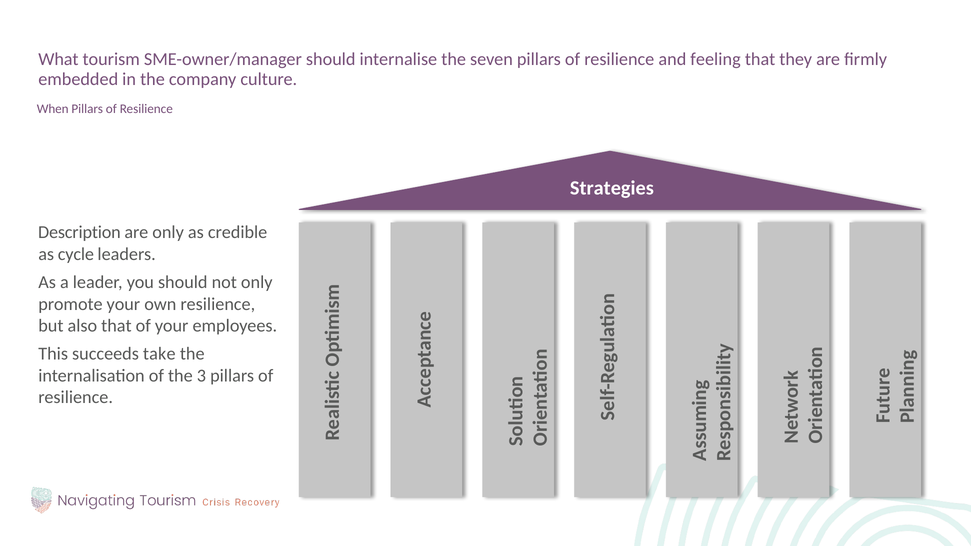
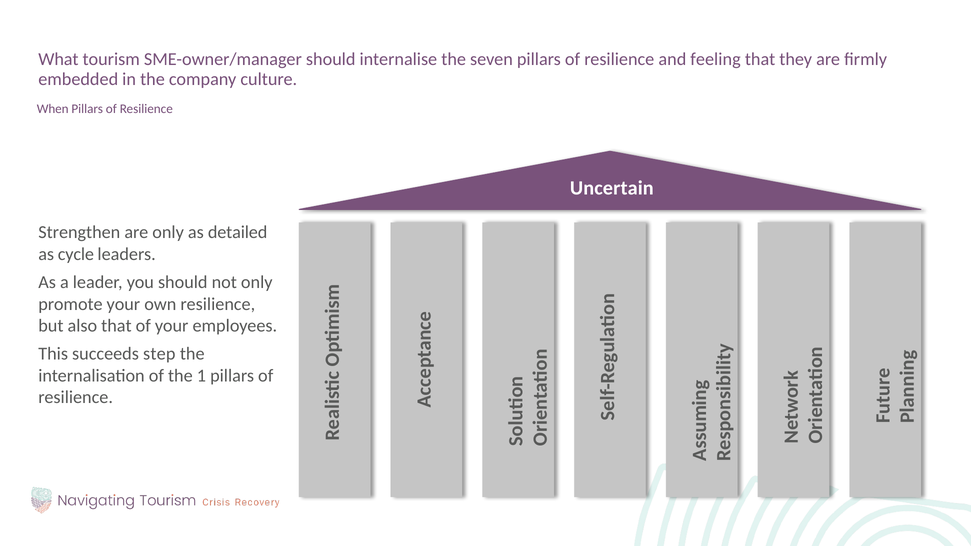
Strategies: Strategies -> Uncertain
Description: Description -> Strengthen
credible: credible -> detailed
take: take -> step
3: 3 -> 1
